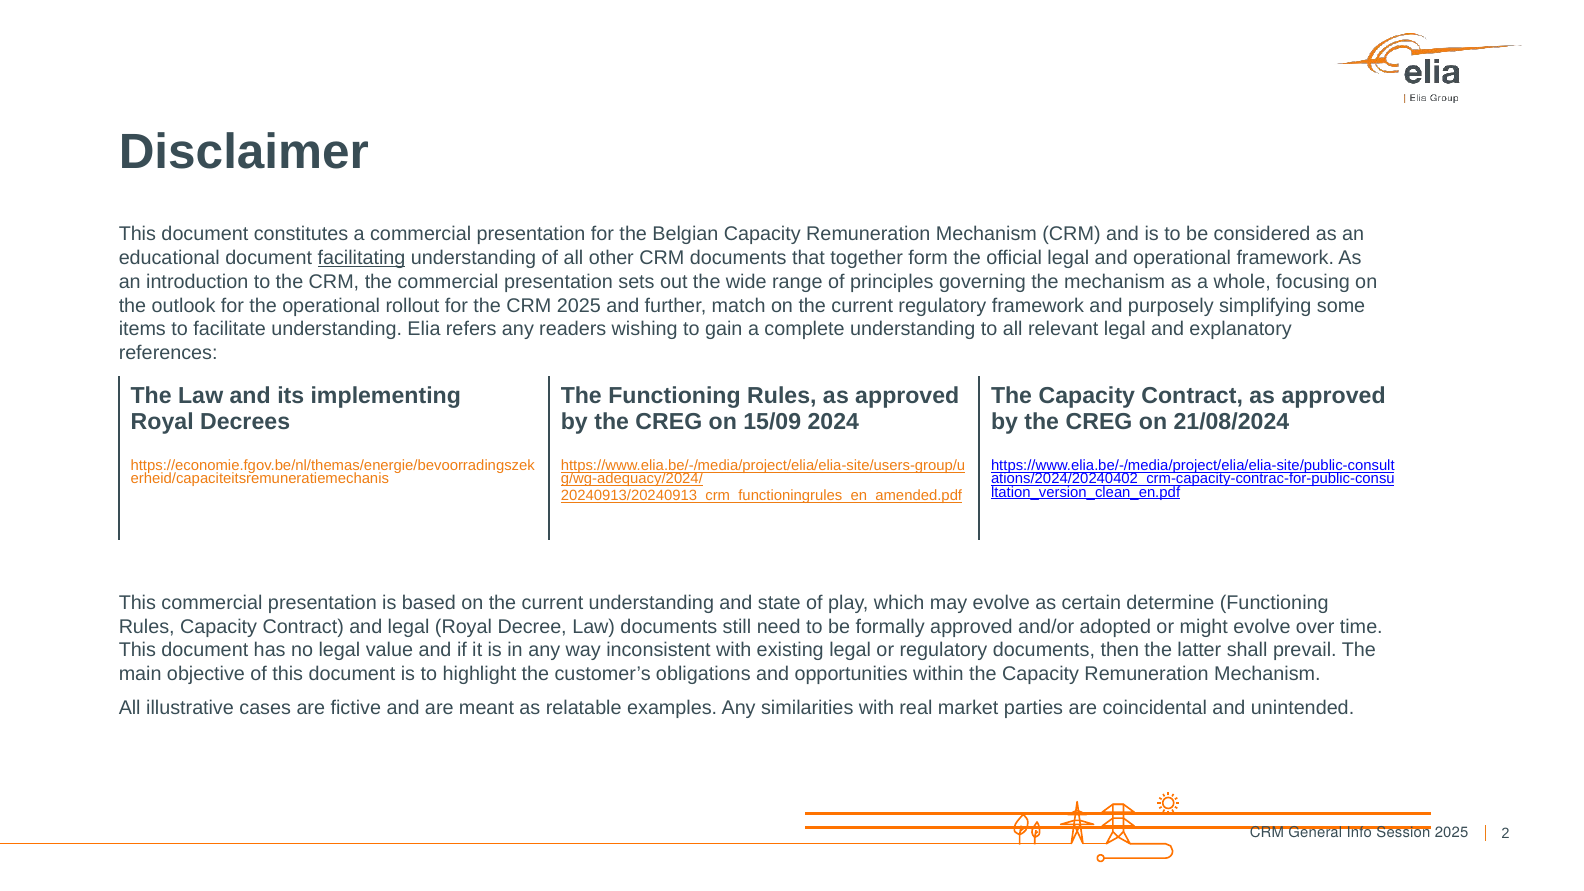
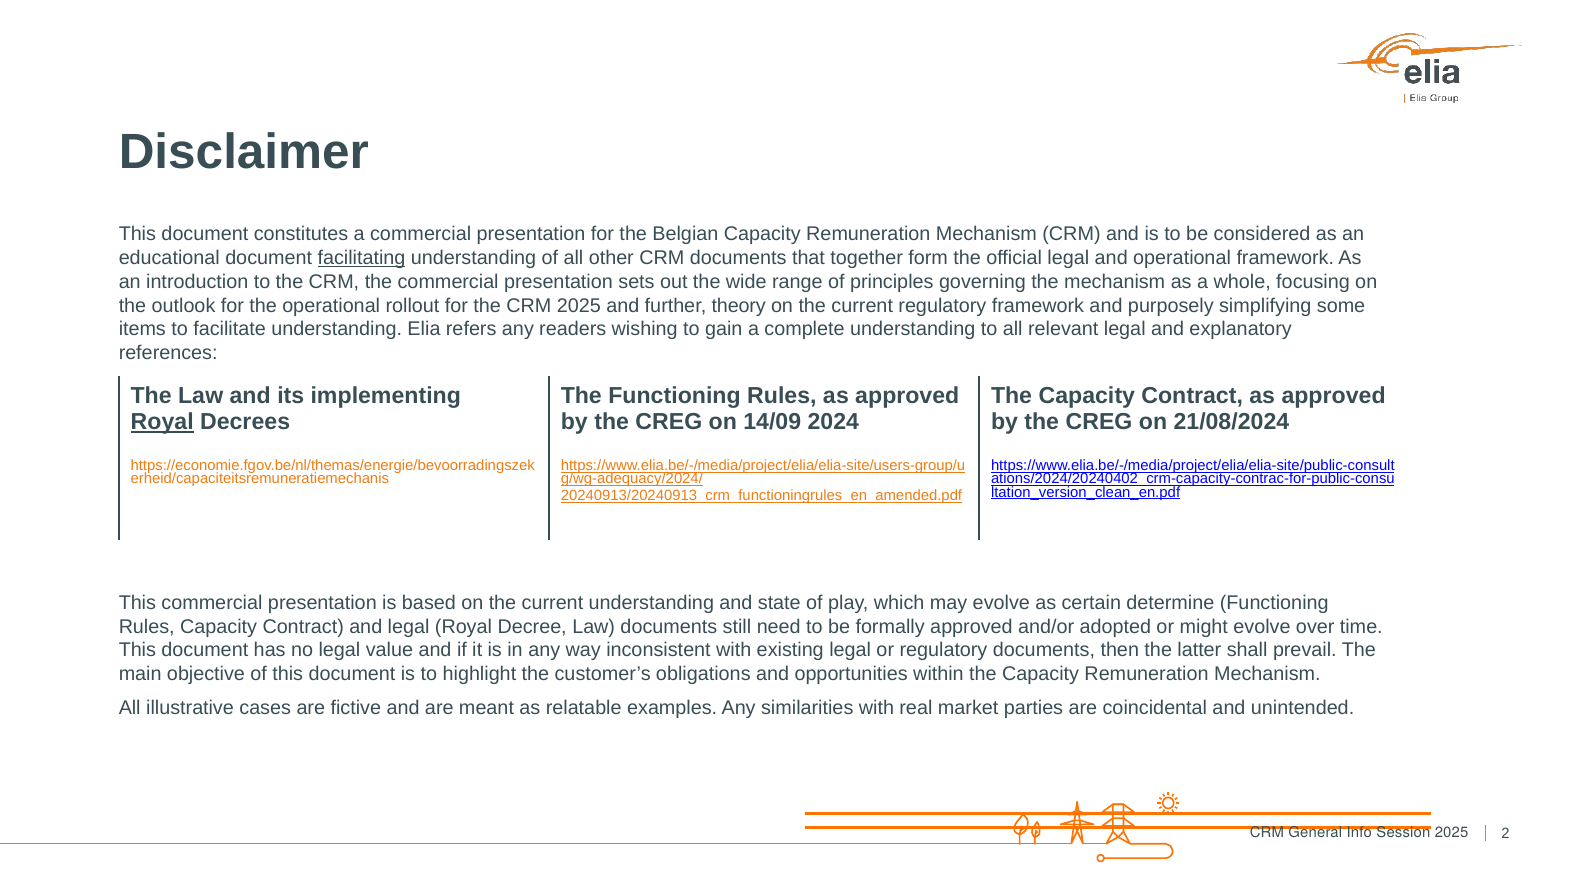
match: match -> theory
Royal at (162, 422) underline: none -> present
15/09: 15/09 -> 14/09
